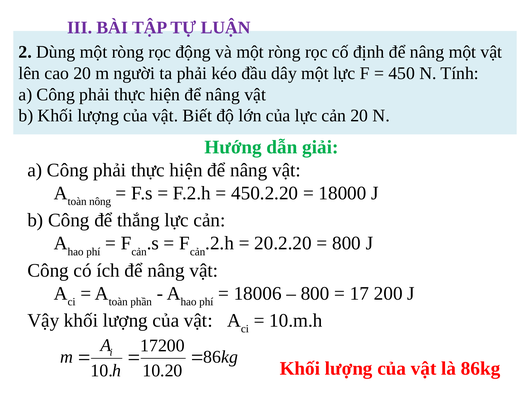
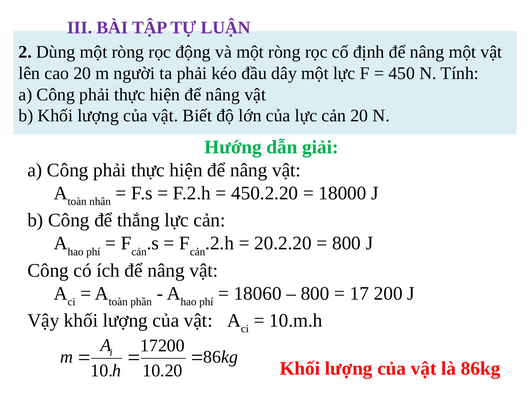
nông: nông -> nhân
18006: 18006 -> 18060
